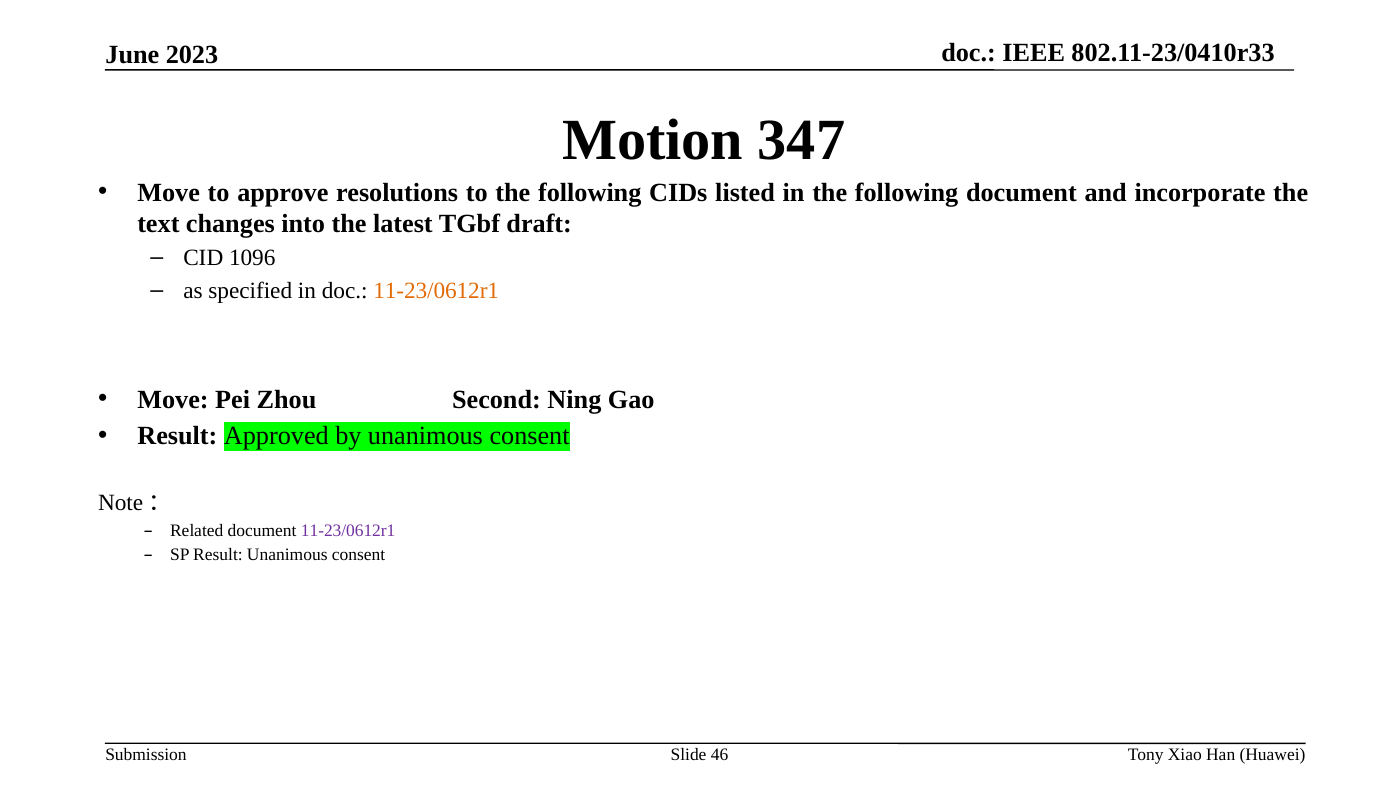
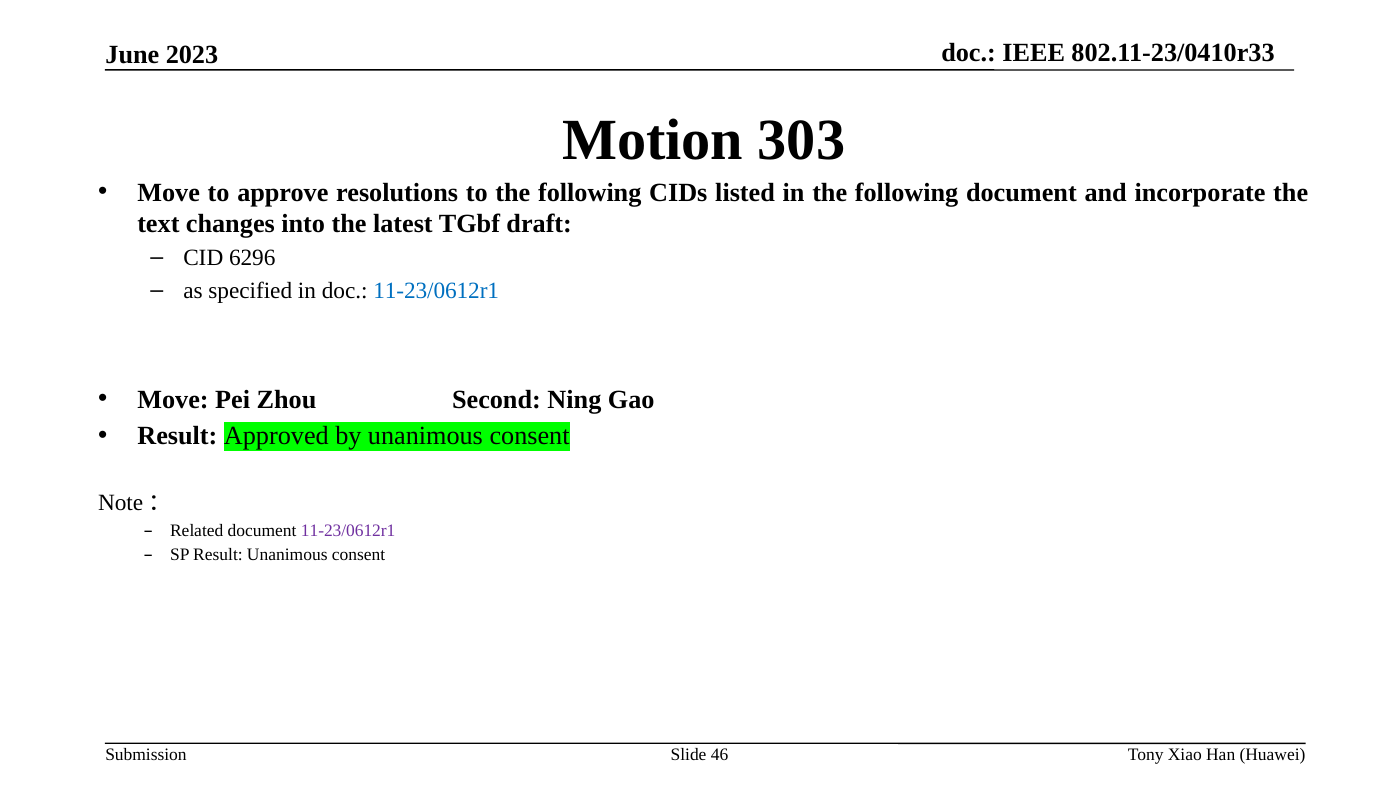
347: 347 -> 303
1096: 1096 -> 6296
11-23/0612r1 at (436, 291) colour: orange -> blue
